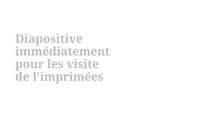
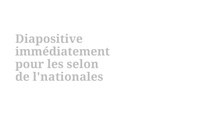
visite: visite -> selon
l'imprimées: l'imprimées -> l'nationales
